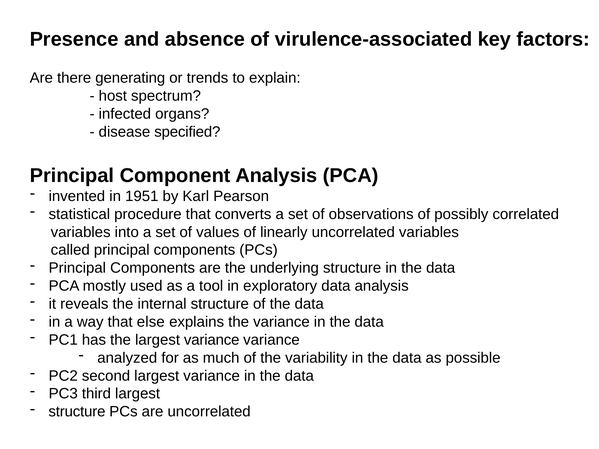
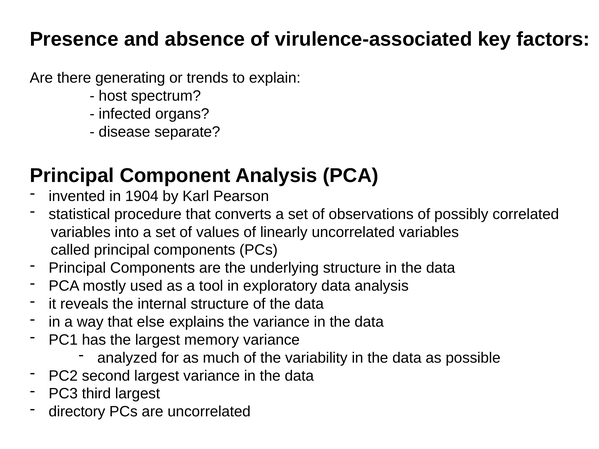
specified: specified -> separate
1951: 1951 -> 1904
the largest variance: variance -> memory
structure at (77, 412): structure -> directory
